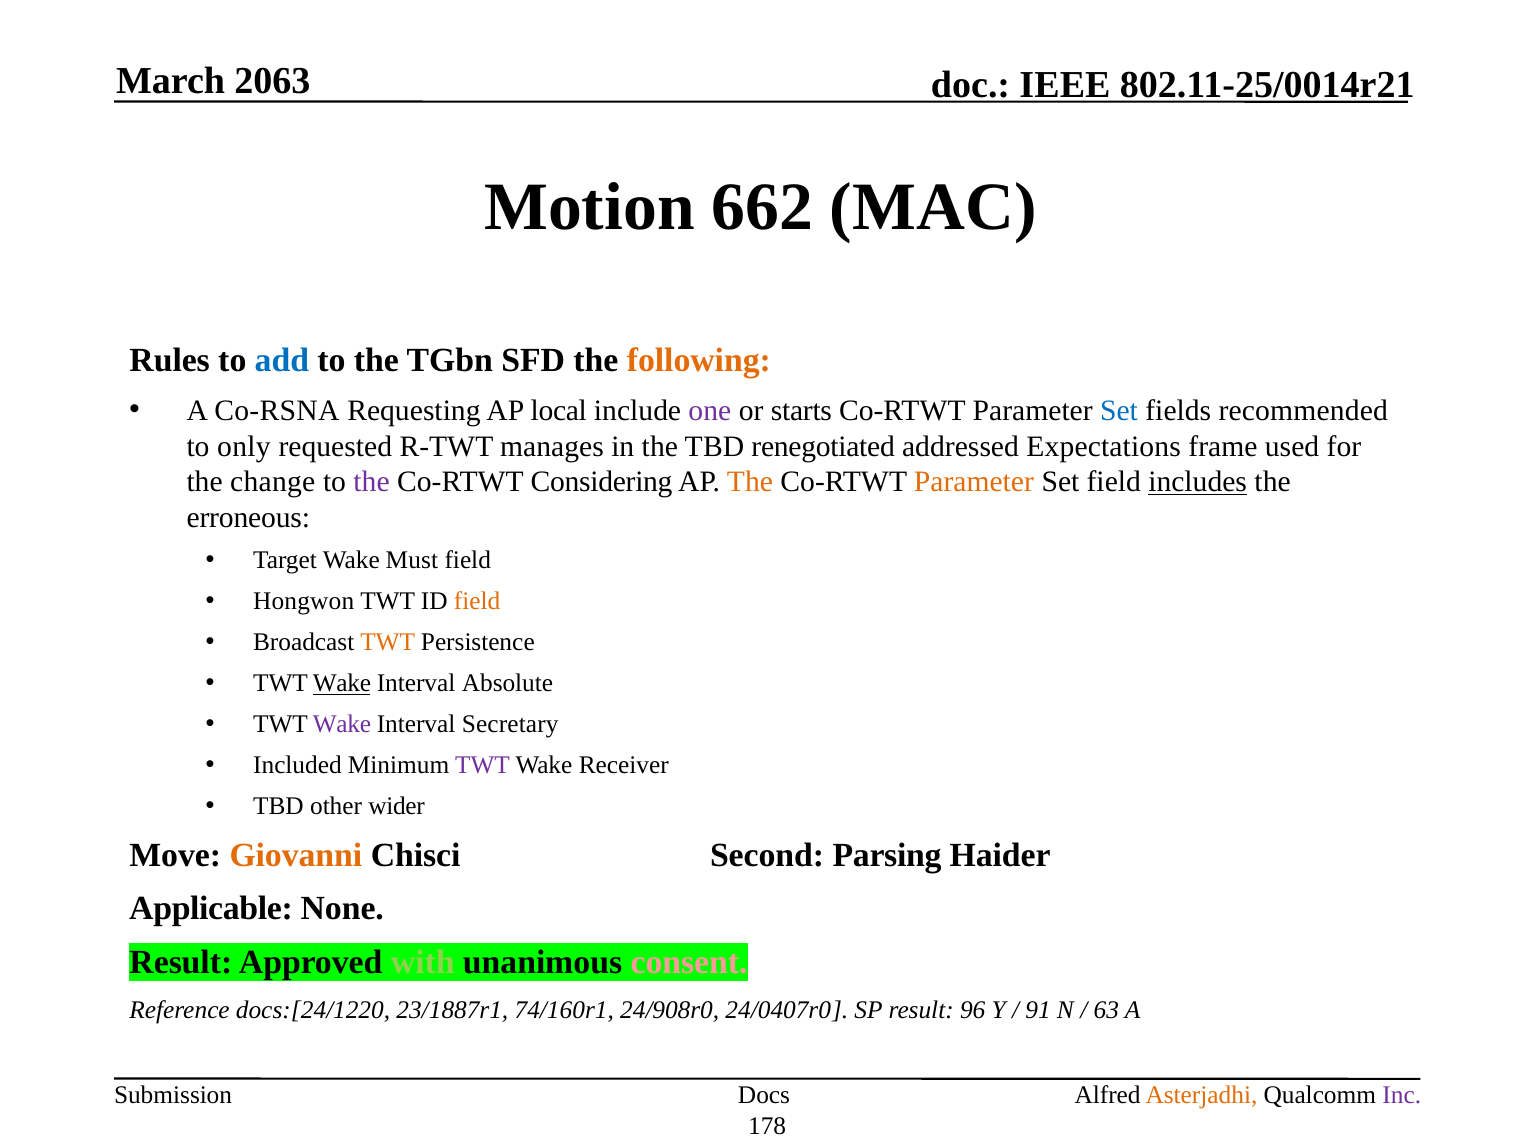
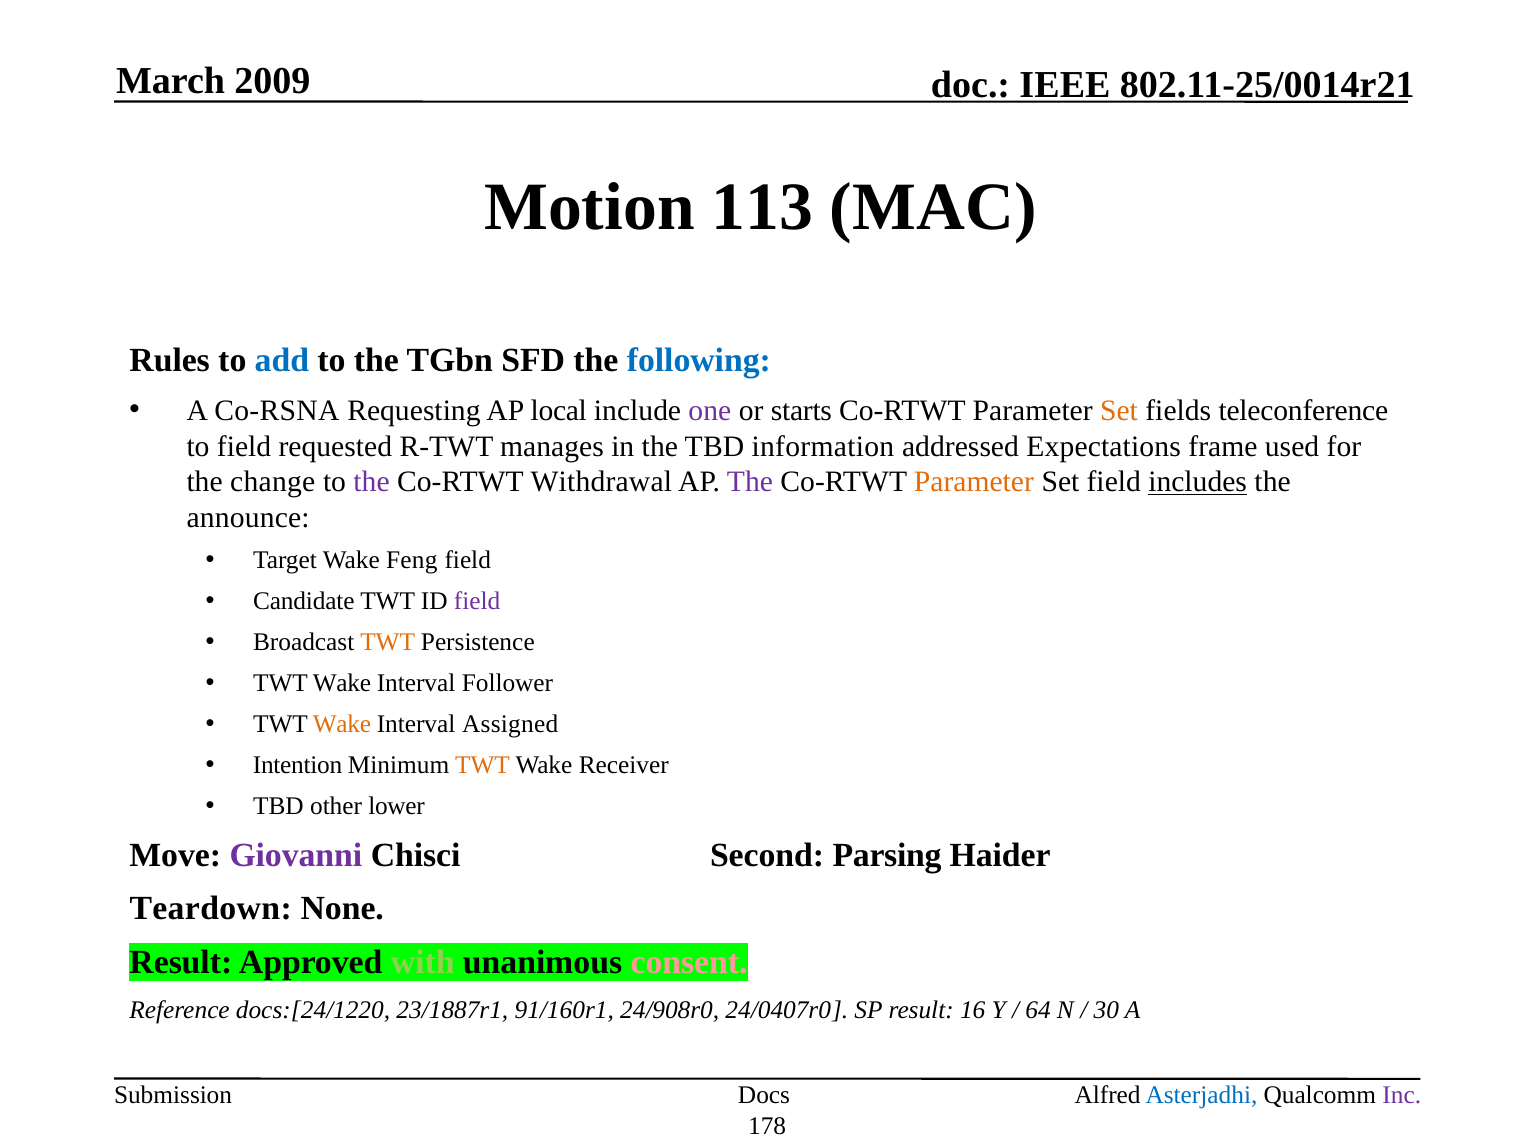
2063: 2063 -> 2009
662: 662 -> 113
following colour: orange -> blue
Set at (1119, 411) colour: blue -> orange
recommended: recommended -> teleconference
to only: only -> field
renegotiated: renegotiated -> information
Considering: Considering -> Withdrawal
The at (750, 482) colour: orange -> purple
erroneous: erroneous -> announce
Must: Must -> Feng
Hongwon: Hongwon -> Candidate
field at (477, 601) colour: orange -> purple
Wake at (342, 683) underline: present -> none
Absolute: Absolute -> Follower
Wake at (342, 724) colour: purple -> orange
Secretary: Secretary -> Assigned
Included: Included -> Intention
TWT at (483, 765) colour: purple -> orange
wider: wider -> lower
Giovanni colour: orange -> purple
Applicable: Applicable -> Teardown
74/160r1: 74/160r1 -> 91/160r1
96: 96 -> 16
91: 91 -> 64
63: 63 -> 30
Asterjadhi colour: orange -> blue
